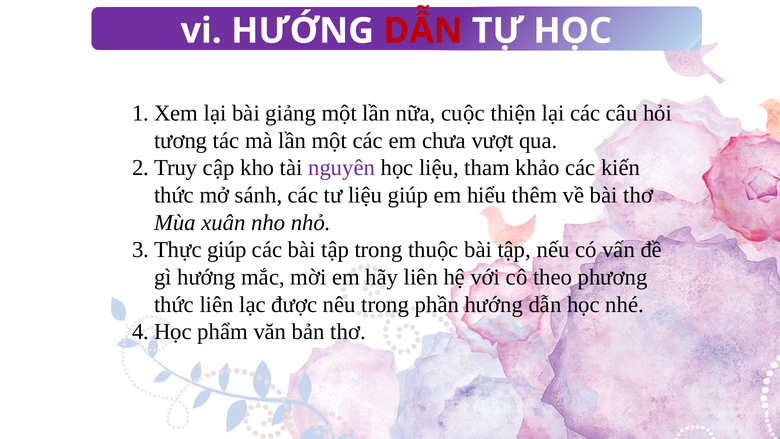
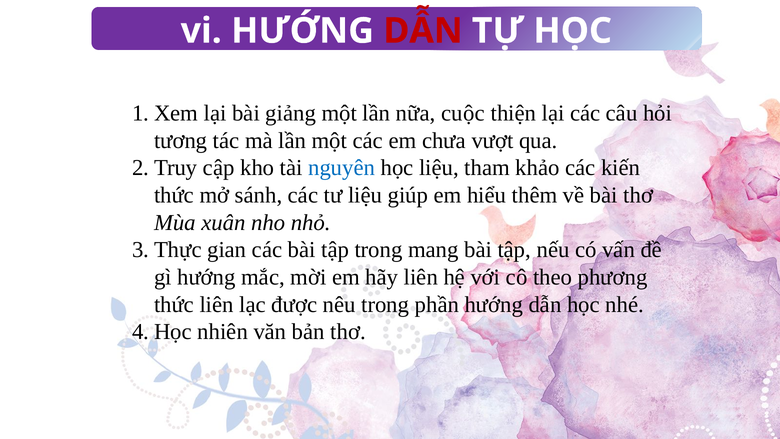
nguyên colour: purple -> blue
giúp at (227, 250): giúp -> gian
thuộc: thuộc -> mang
phẩm: phẩm -> nhiên
